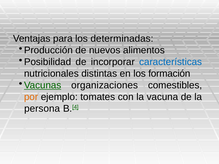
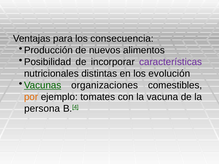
determinadas: determinadas -> consecuencia
características colour: blue -> purple
formación: formación -> evolución
